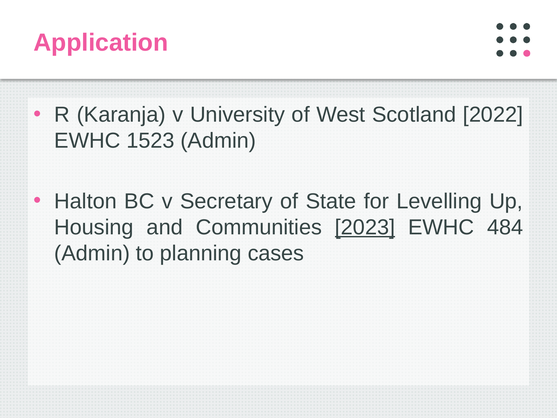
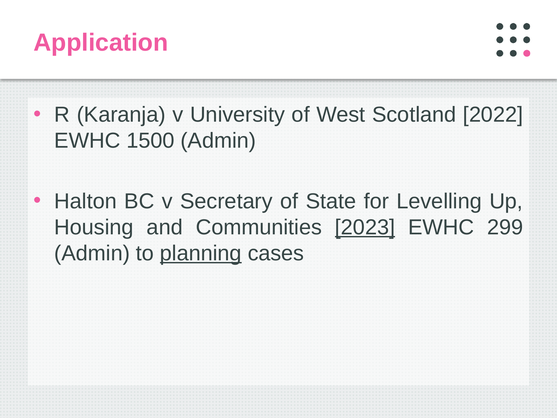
1523: 1523 -> 1500
484: 484 -> 299
planning underline: none -> present
